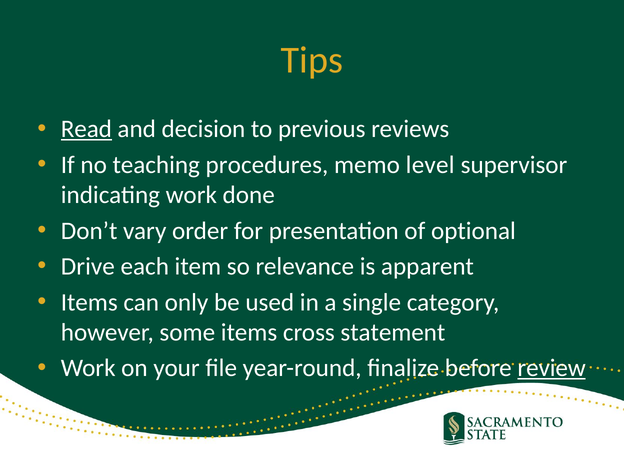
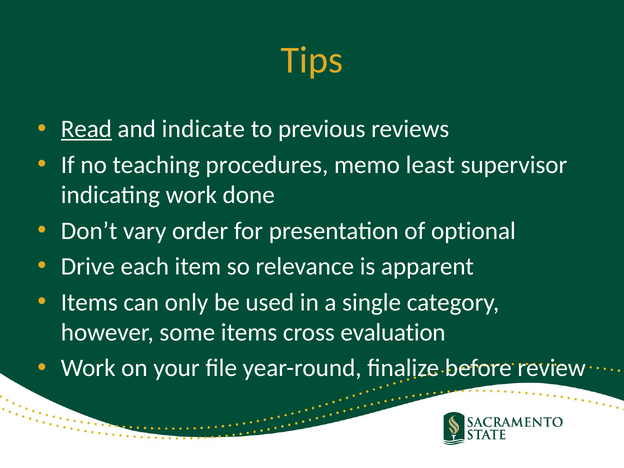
decision: decision -> indicate
level: level -> least
statement: statement -> evaluation
review underline: present -> none
